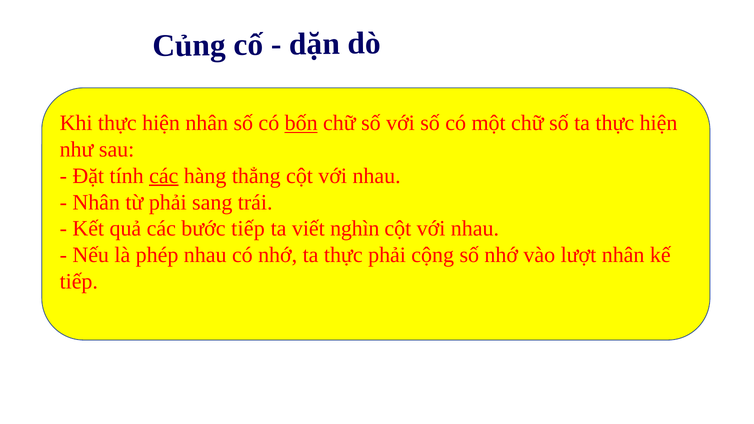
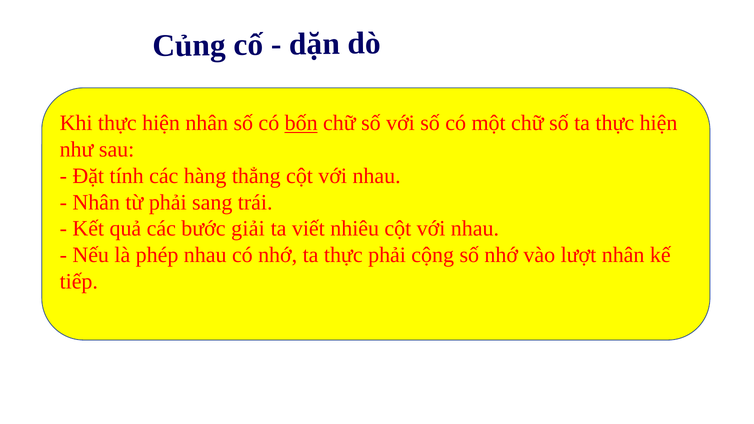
các at (164, 176) underline: present -> none
bước tiếp: tiếp -> giải
nghìn: nghìn -> nhiêu
